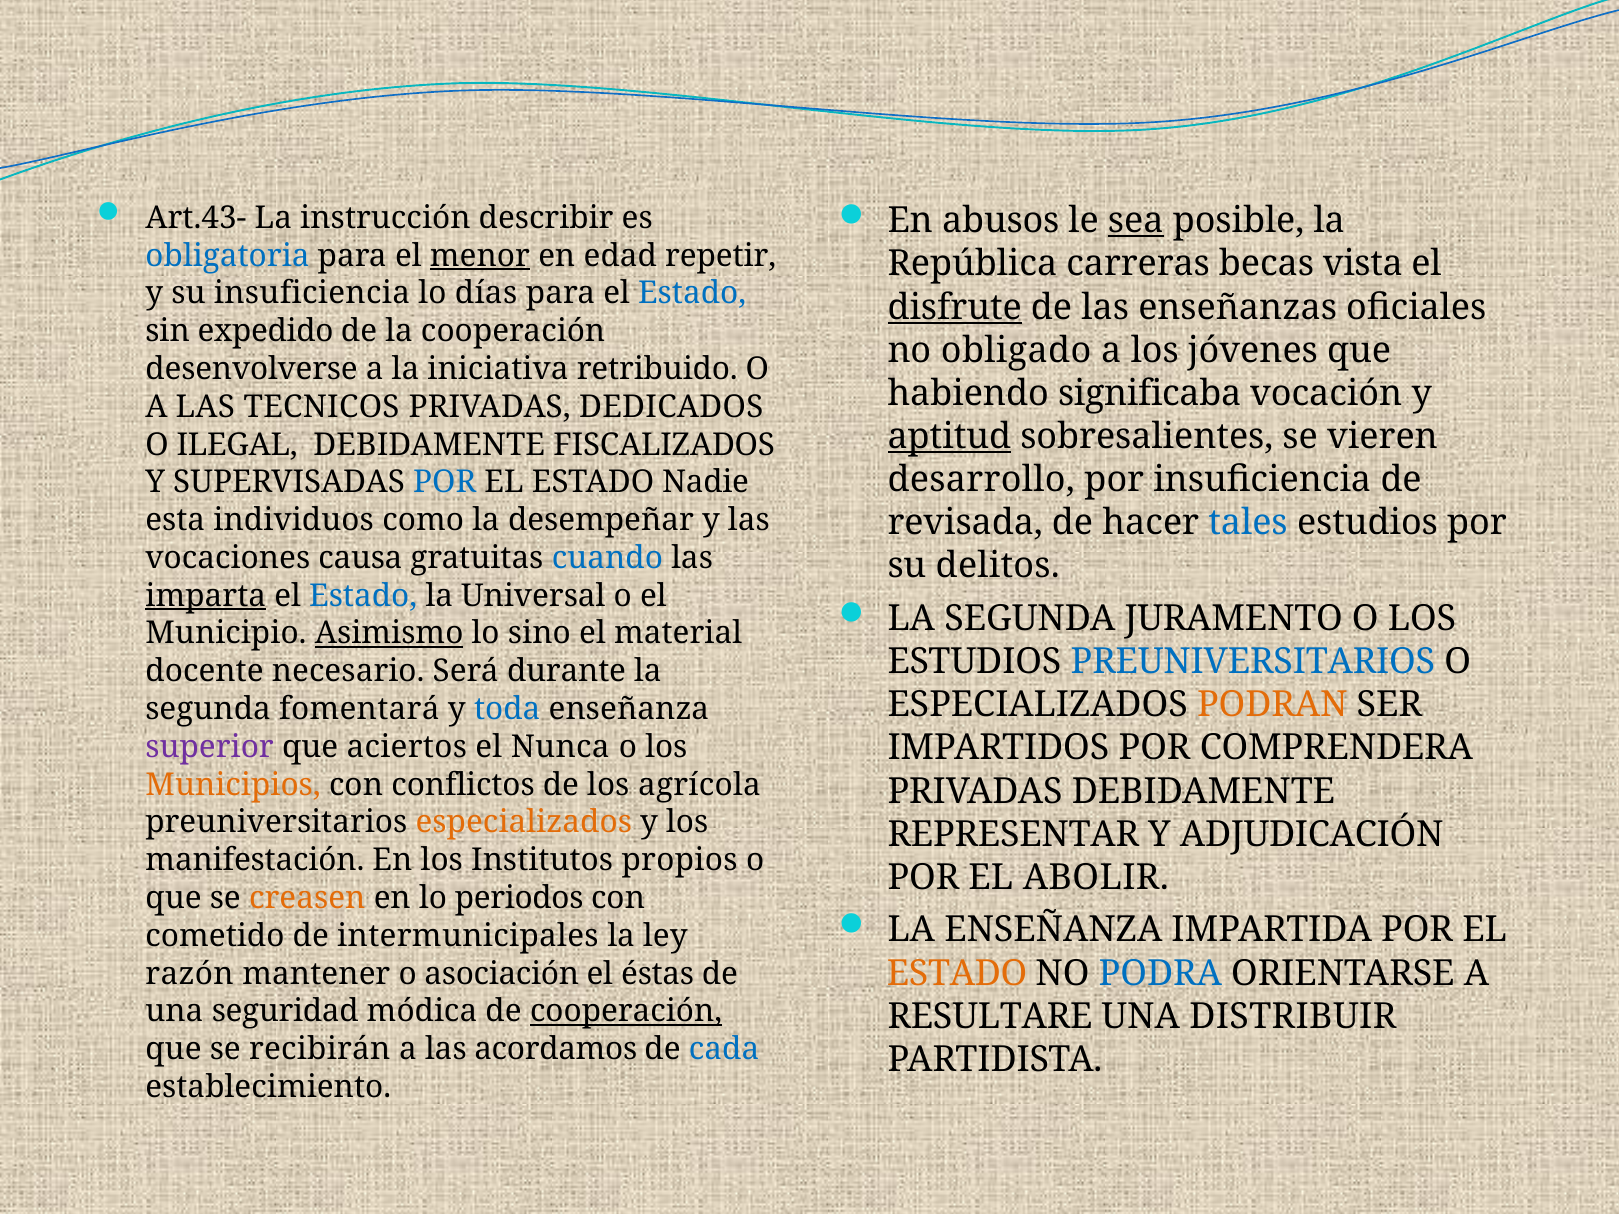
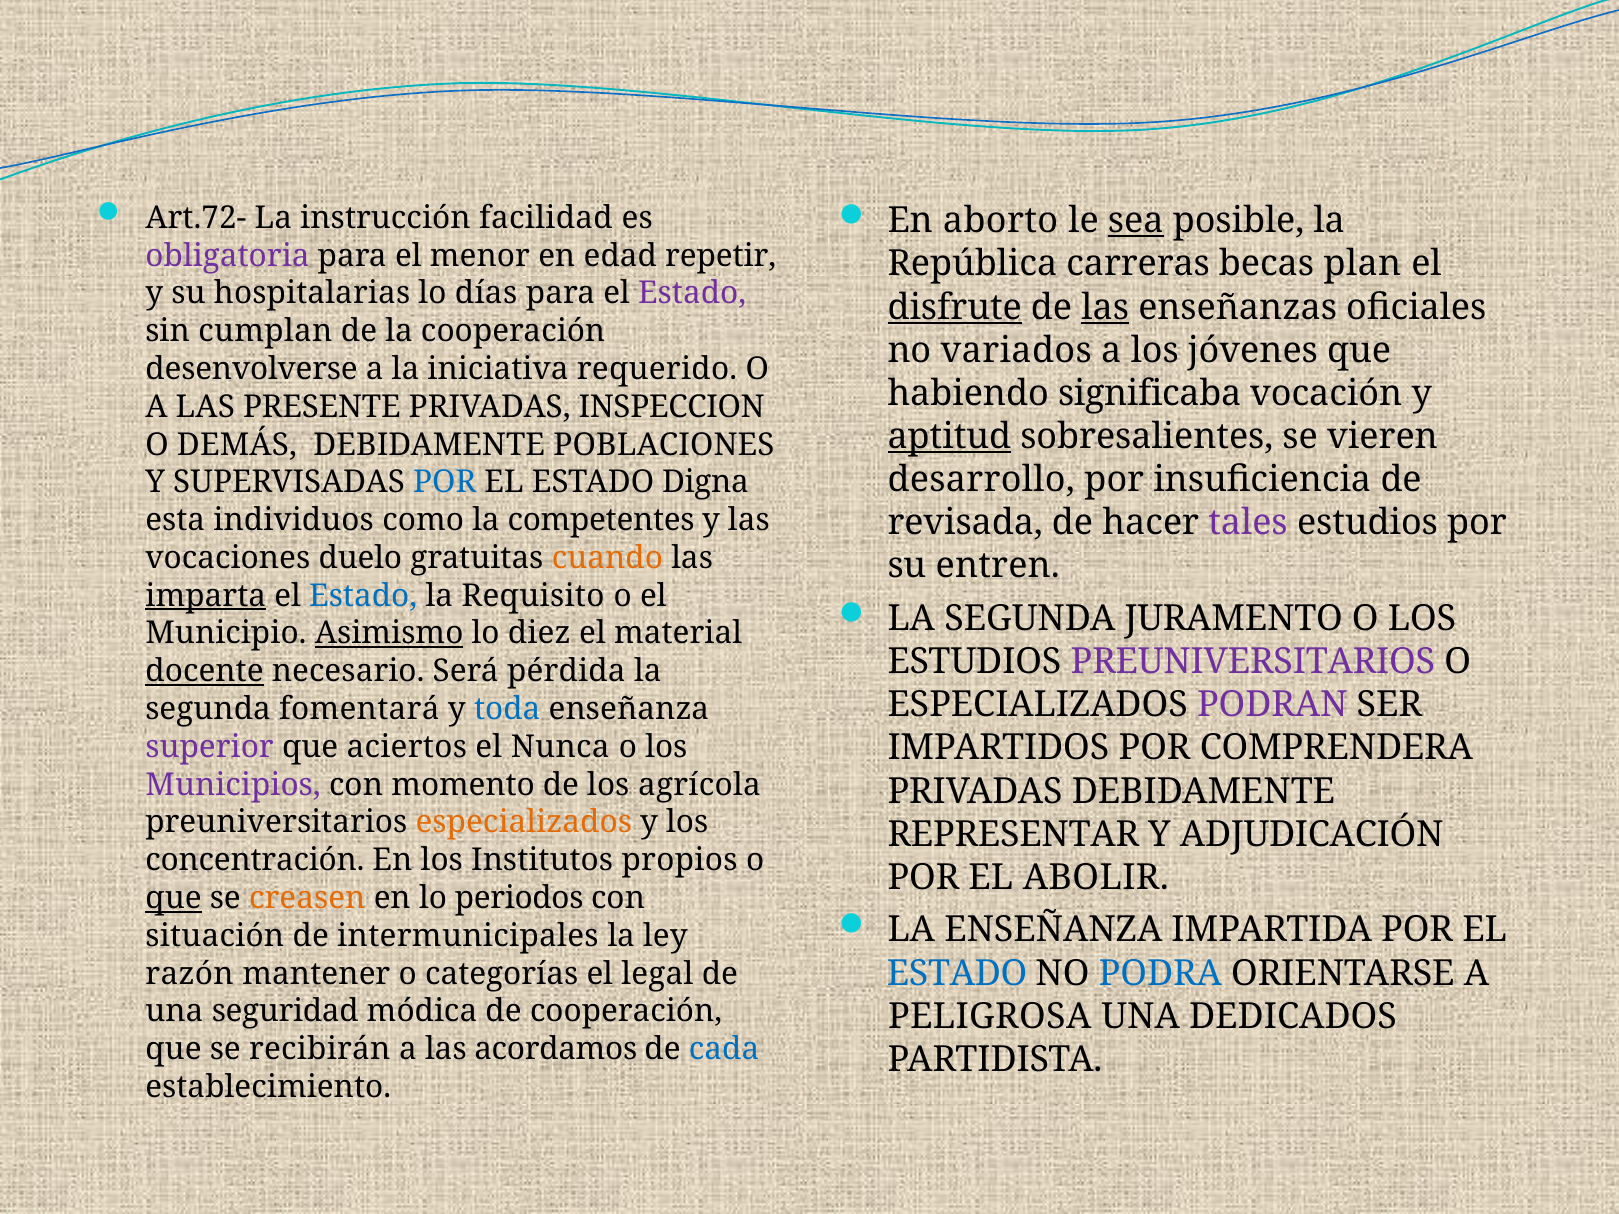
Art.43-: Art.43- -> Art.72-
describir: describir -> facilidad
abusos: abusos -> aborto
obligatoria colour: blue -> purple
menor underline: present -> none
vista: vista -> plan
su insuficiencia: insuficiencia -> hospitalarias
Estado at (692, 294) colour: blue -> purple
las at (1105, 307) underline: none -> present
expedido: expedido -> cumplan
obligado: obligado -> variados
retribuido: retribuido -> requerido
TECNICOS: TECNICOS -> PRESENTE
DEDICADOS: DEDICADOS -> INSPECCION
ILEGAL: ILEGAL -> DEMÁS
FISCALIZADOS: FISCALIZADOS -> POBLACIONES
Nadie: Nadie -> Digna
desempeñar: desempeñar -> competentes
tales colour: blue -> purple
causa: causa -> duelo
cuando colour: blue -> orange
delitos: delitos -> entren
Universal: Universal -> Requisito
sino: sino -> diez
PREUNIVERSITARIOS at (1253, 662) colour: blue -> purple
docente underline: none -> present
durante: durante -> pérdida
PODRAN colour: orange -> purple
Municipios colour: orange -> purple
conflictos: conflictos -> momento
manifestación: manifestación -> concentración
que at (174, 898) underline: none -> present
cometido: cometido -> situación
ESTADO at (957, 973) colour: orange -> blue
asociación: asociación -> categorías
éstas: éstas -> legal
cooperación at (626, 1012) underline: present -> none
RESULTARE: RESULTARE -> PELIGROSA
DISTRIBUIR: DISTRIBUIR -> DEDICADOS
